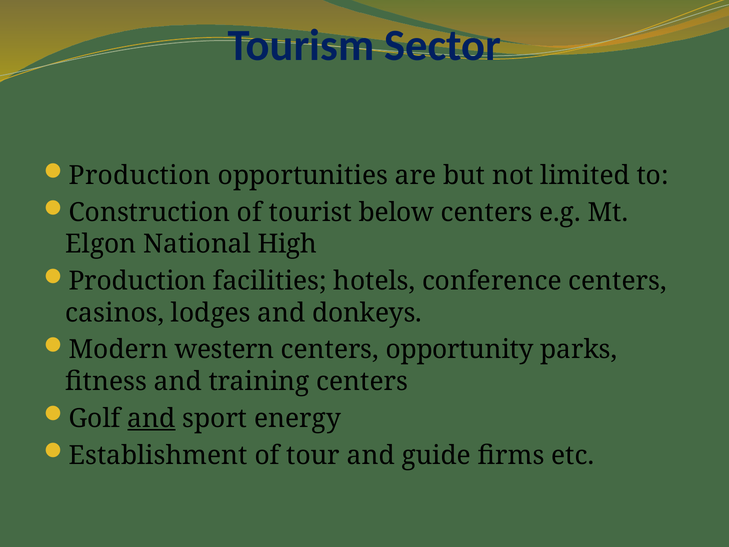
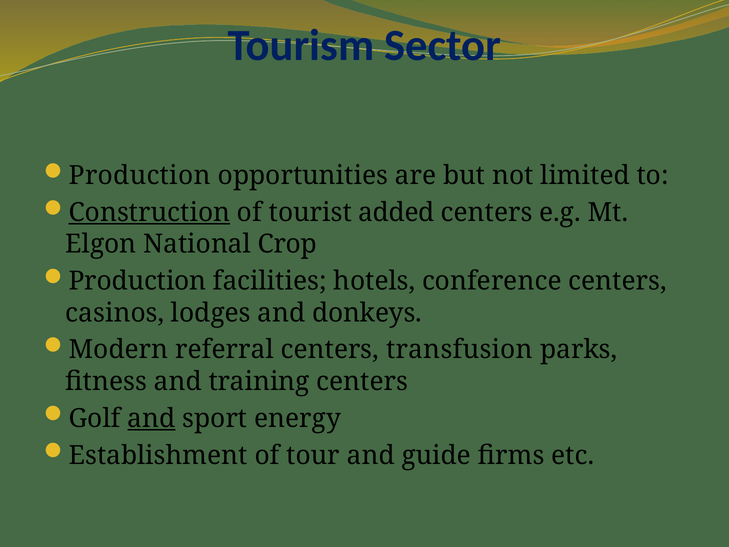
Construction underline: none -> present
below: below -> added
High: High -> Crop
western: western -> referral
opportunity: opportunity -> transfusion
